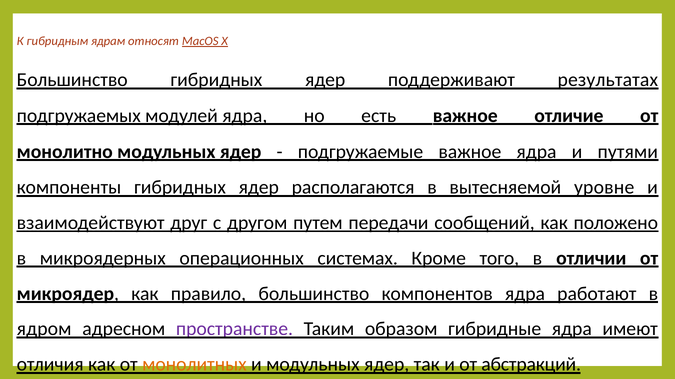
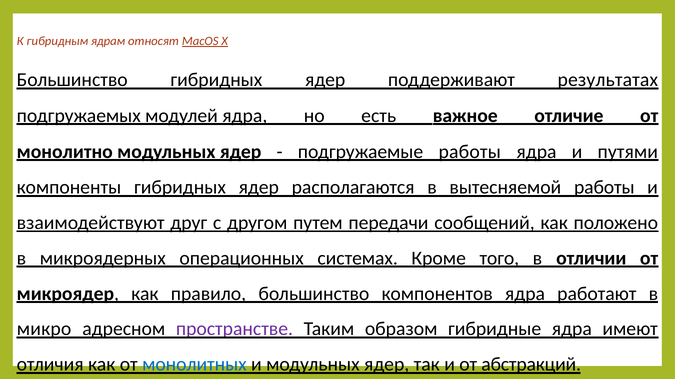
подгружаемые важное: важное -> работы
вытесняемой уровне: уровне -> работы
ядром: ядром -> микро
монолитных colour: orange -> blue
